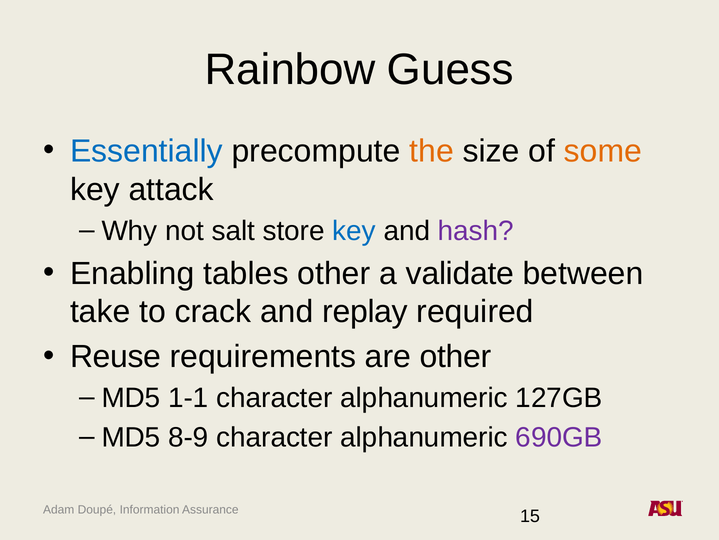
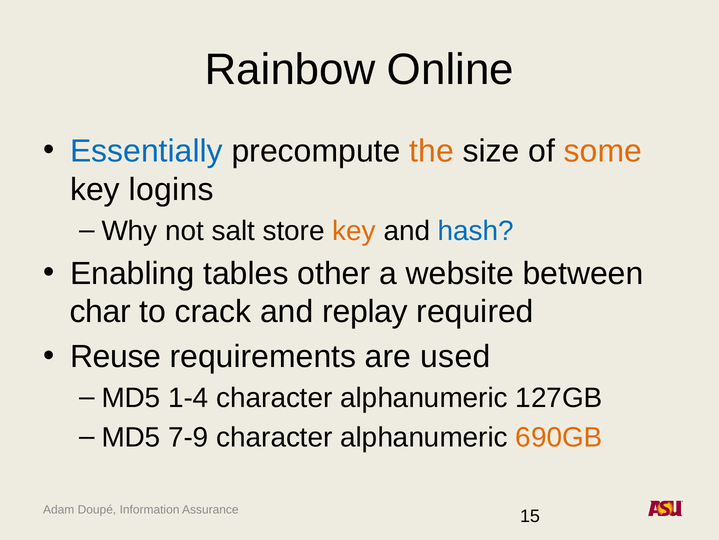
Guess: Guess -> Online
attack: attack -> logins
key at (354, 230) colour: blue -> orange
hash colour: purple -> blue
validate: validate -> website
take: take -> char
are other: other -> used
1-1: 1-1 -> 1-4
8-9: 8-9 -> 7-9
690GB colour: purple -> orange
